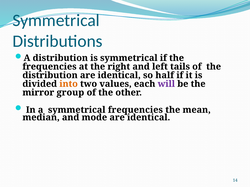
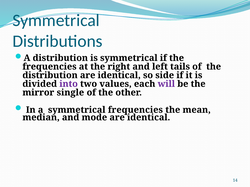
half: half -> side
into colour: orange -> purple
group: group -> single
